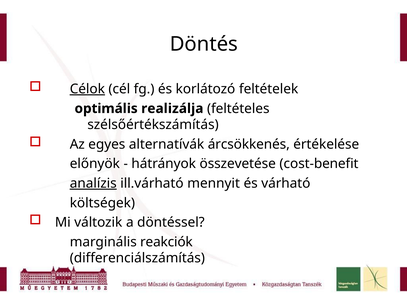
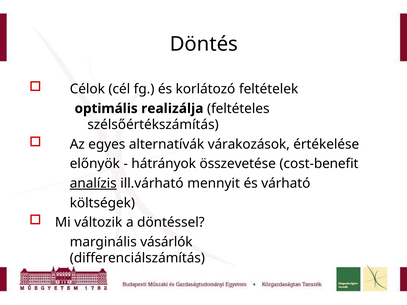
Célok underline: present -> none
árcsökkenés: árcsökkenés -> várakozások
reakciók: reakciók -> vásárlók
